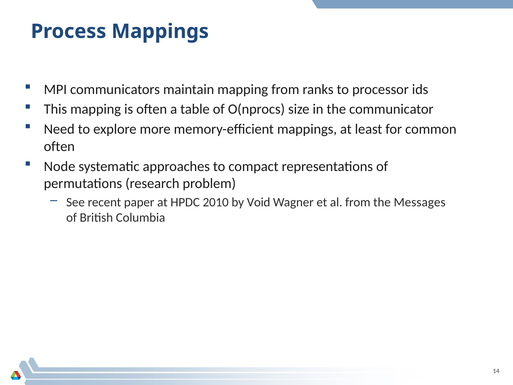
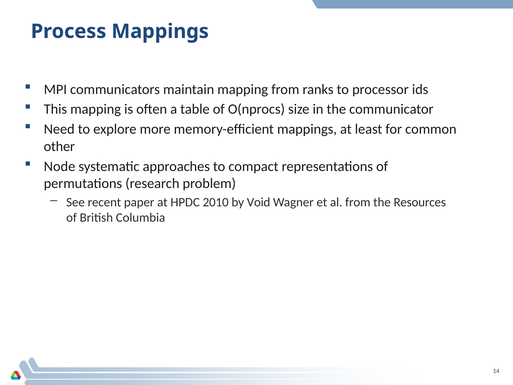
often at (59, 146): often -> other
Messages: Messages -> Resources
